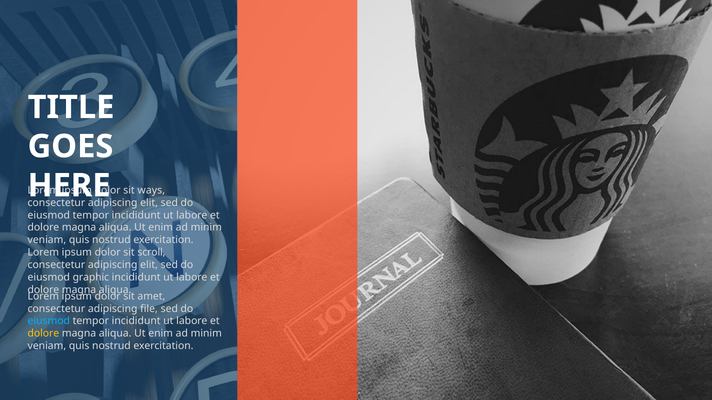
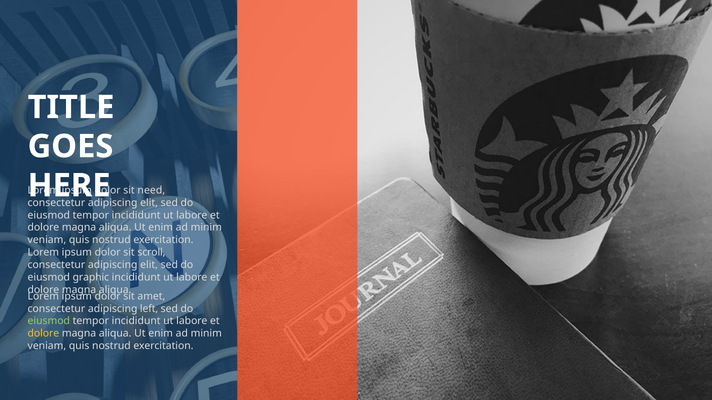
ways: ways -> need
file: file -> left
eiusmod at (49, 321) colour: light blue -> light green
